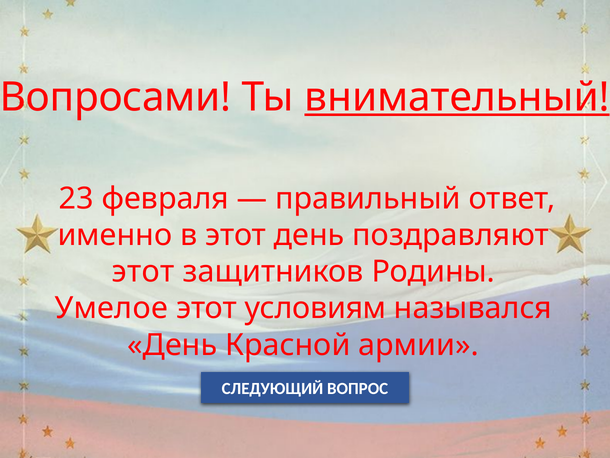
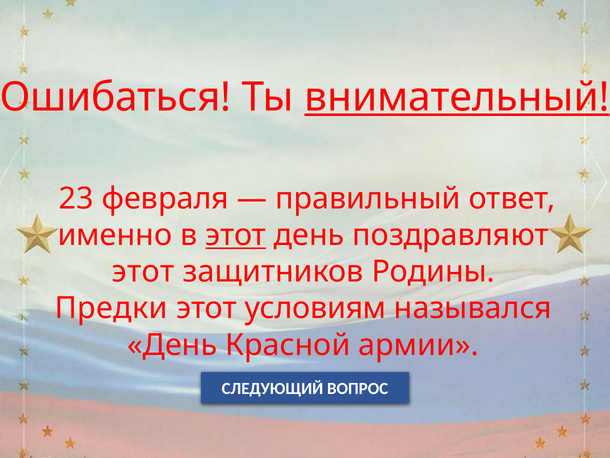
Вопросами: Вопросами -> Ошибаться
этот at (236, 235) underline: none -> present
Умелое: Умелое -> Предки
